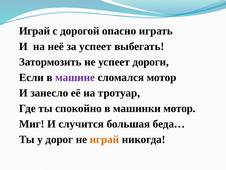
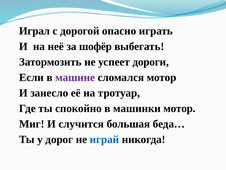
Играй at (35, 31): Играй -> Играл
за успеет: успеет -> шофёр
играй at (104, 139) colour: orange -> blue
